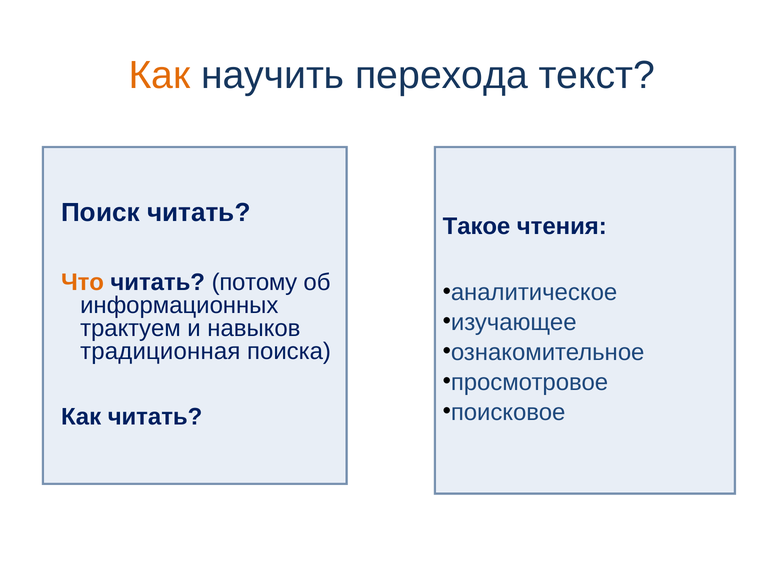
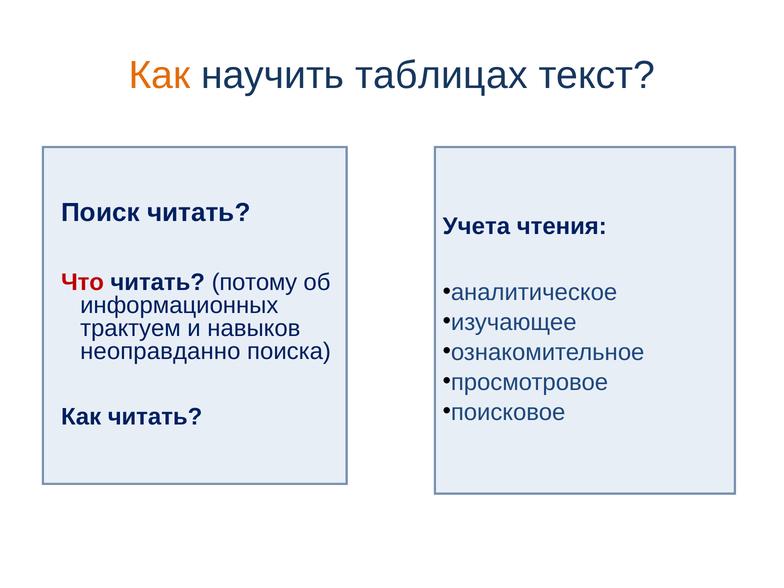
перехода: перехода -> таблицах
Такое: Такое -> Учета
Что colour: orange -> red
традиционная: традиционная -> неоправданно
